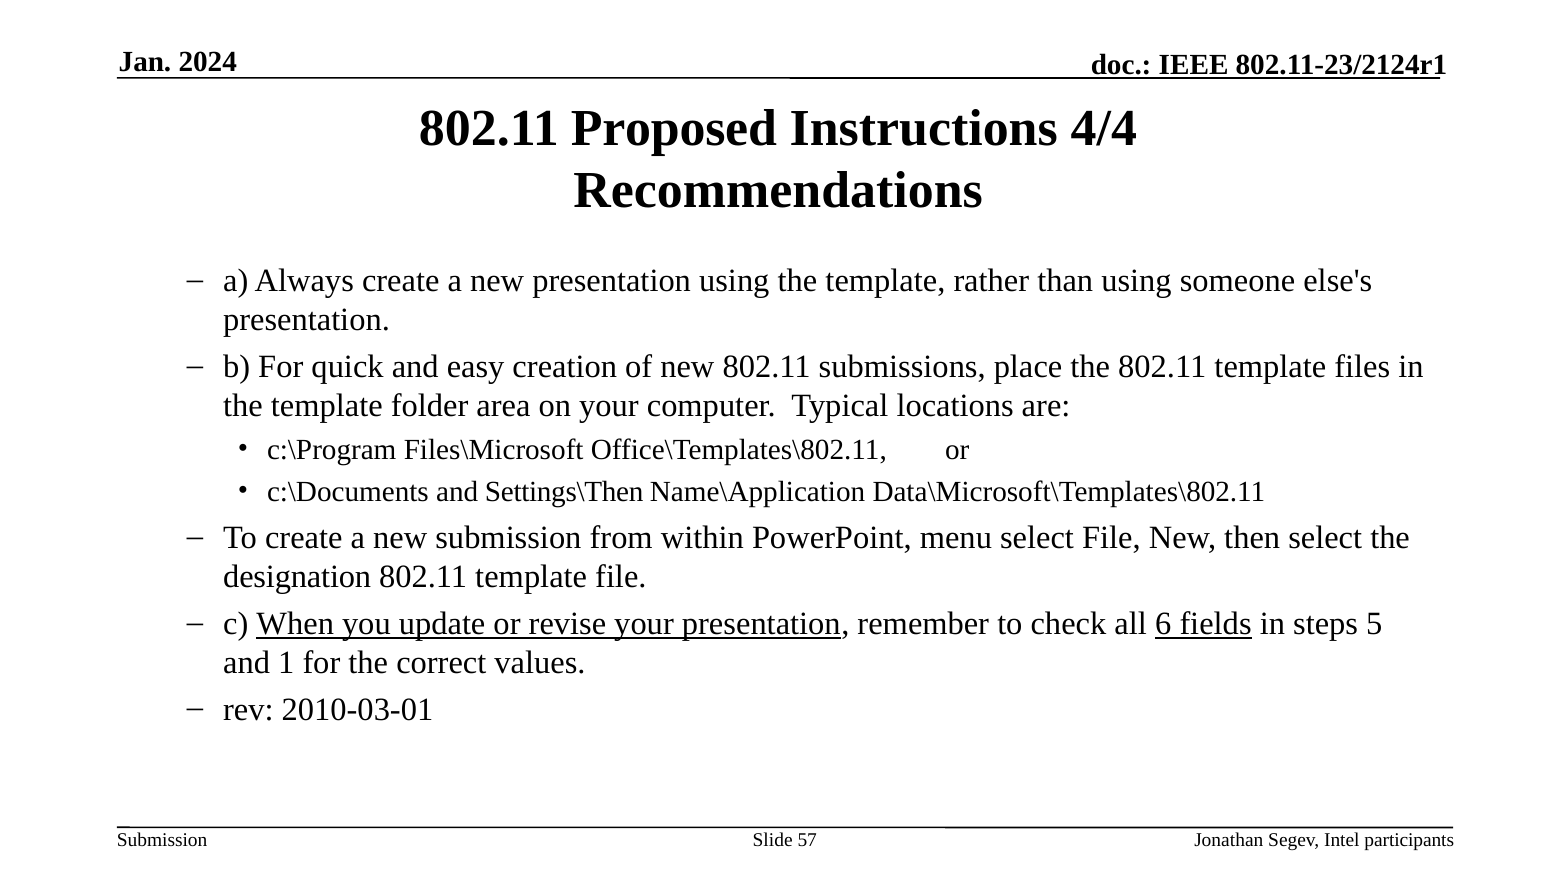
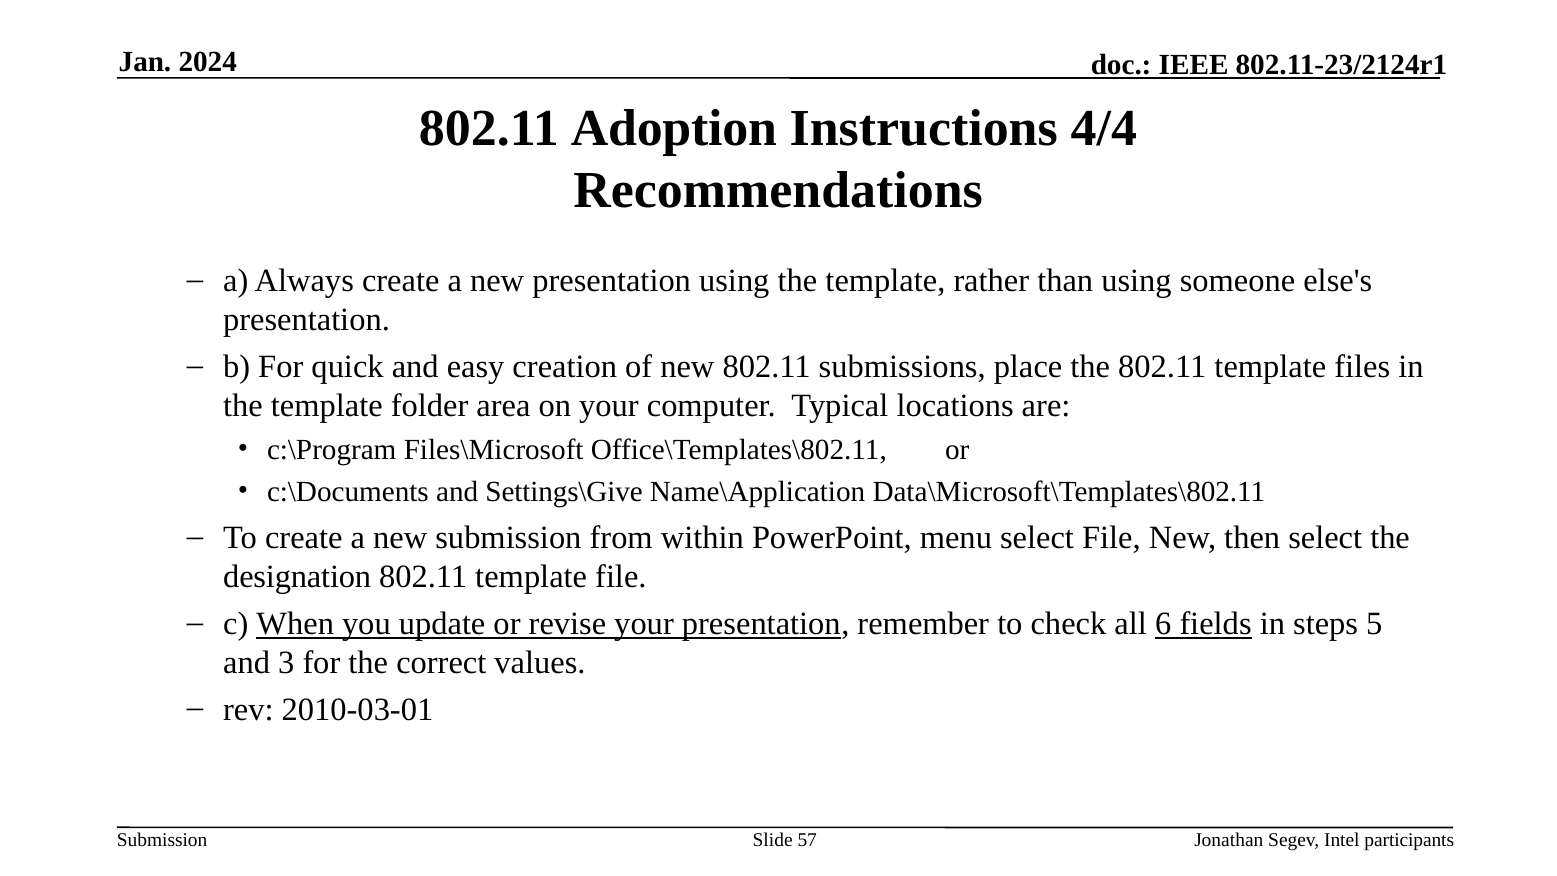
Proposed: Proposed -> Adoption
Settings\Then: Settings\Then -> Settings\Give
1: 1 -> 3
